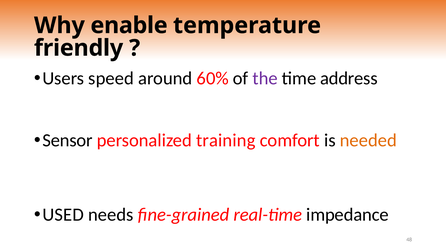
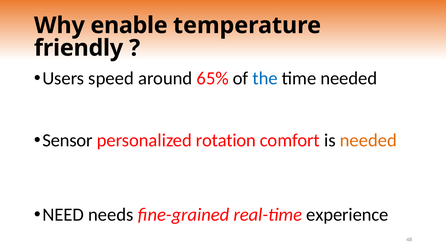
60%: 60% -> 65%
the colour: purple -> blue
time address: address -> needed
training: training -> rotation
USED: USED -> NEED
impedance: impedance -> experience
